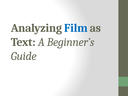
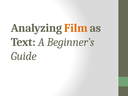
Film colour: blue -> orange
